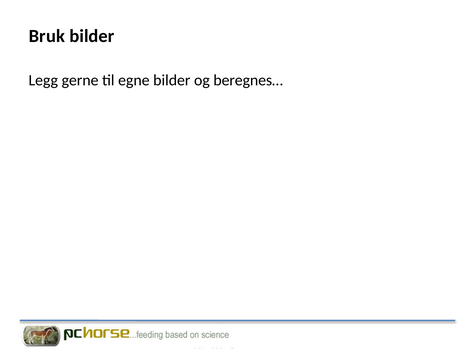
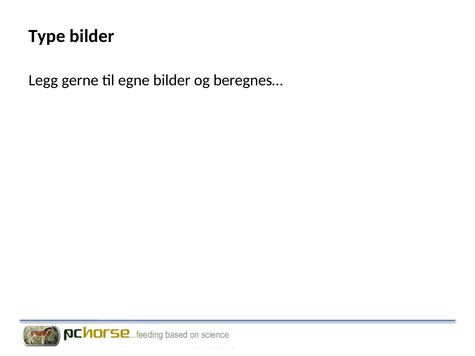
Bruk: Bruk -> Type
